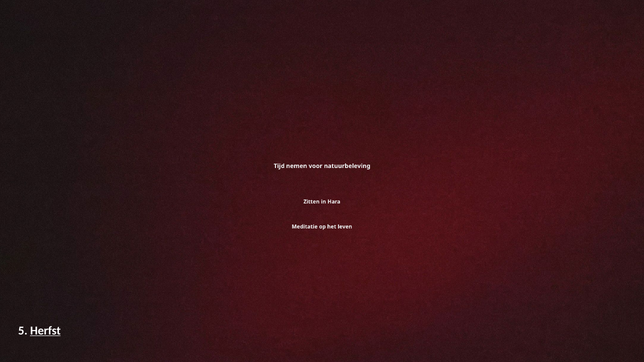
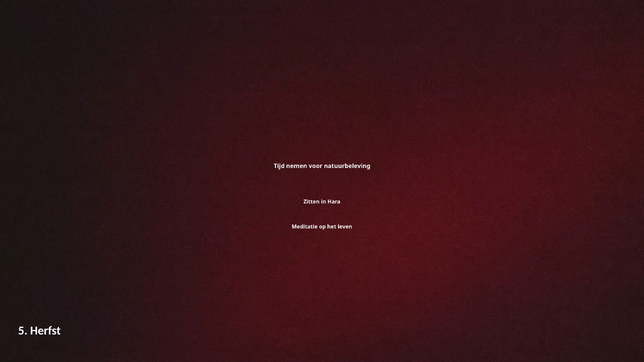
Herfst underline: present -> none
